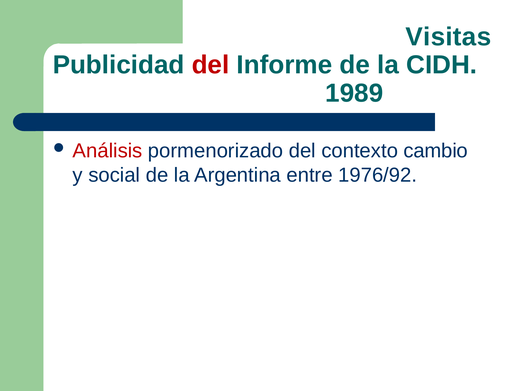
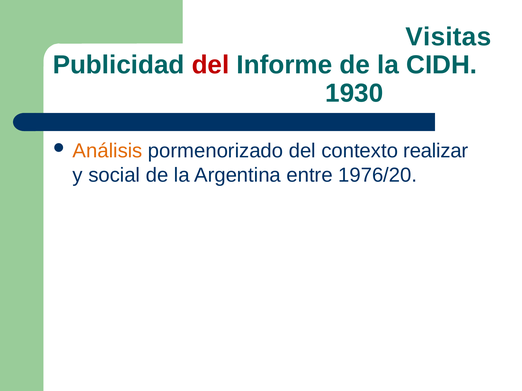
1989: 1989 -> 1930
Análisis colour: red -> orange
cambio: cambio -> realizar
1976/92: 1976/92 -> 1976/20
